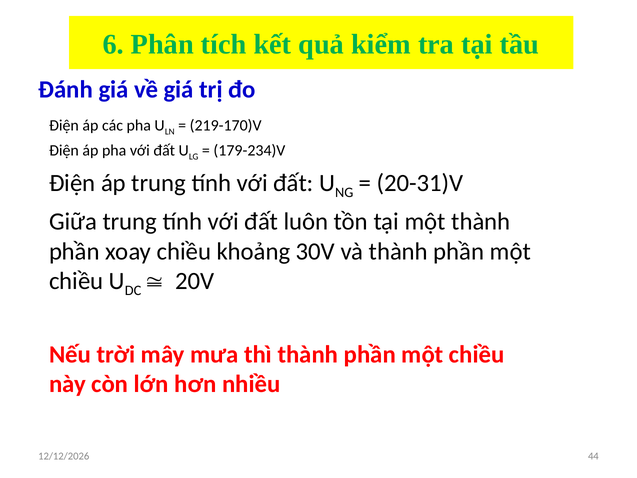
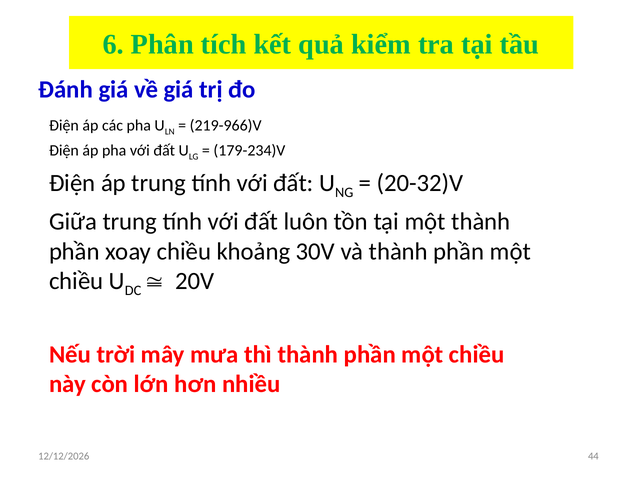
219-170)V: 219-170)V -> 219-966)V
20-31)V: 20-31)V -> 20-32)V
